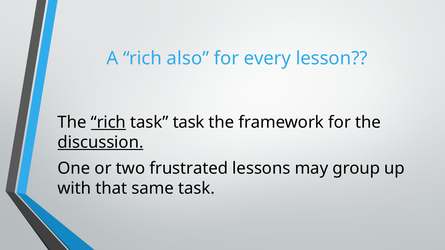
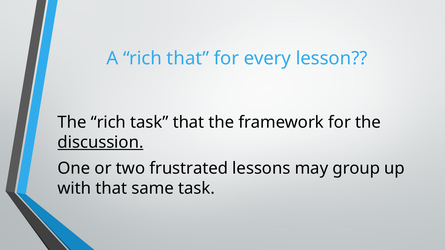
rich also: also -> that
rich at (108, 122) underline: present -> none
task task: task -> that
